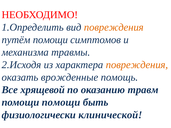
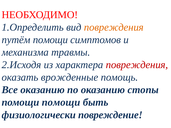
повреждения at (137, 65) colour: orange -> red
Все хрящевой: хрящевой -> оказанию
травм: травм -> стопы
клинической: клинической -> повреждение
